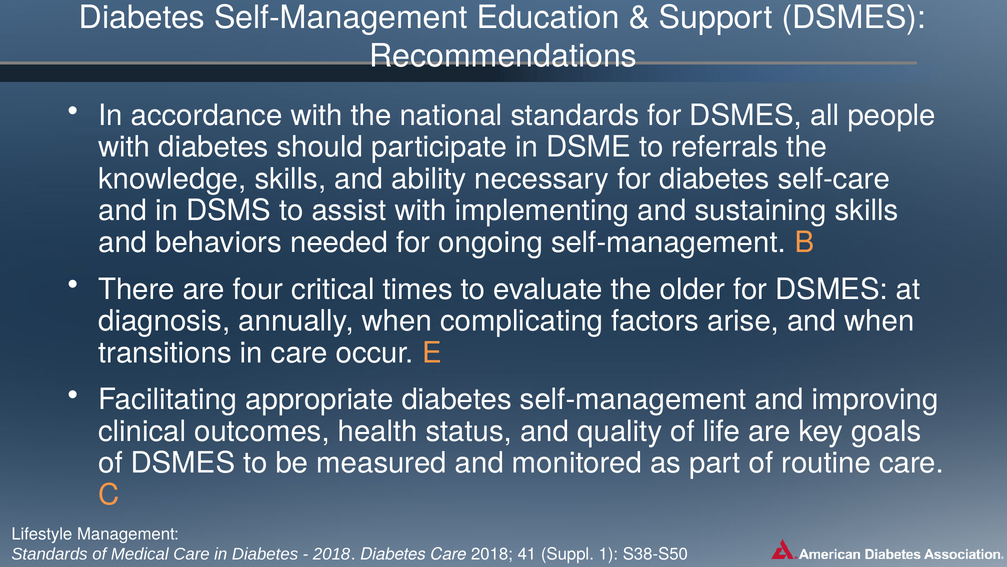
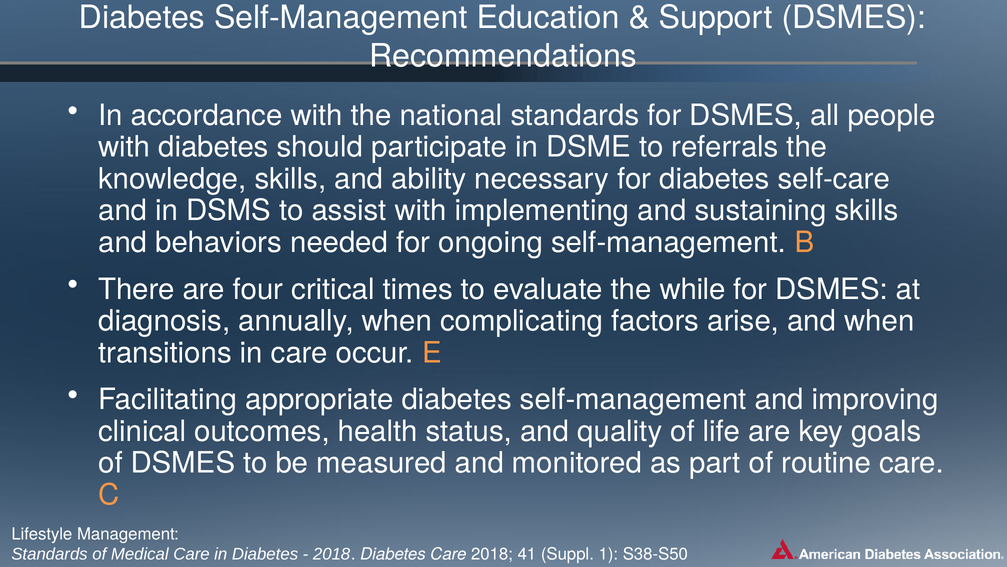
older: older -> while
